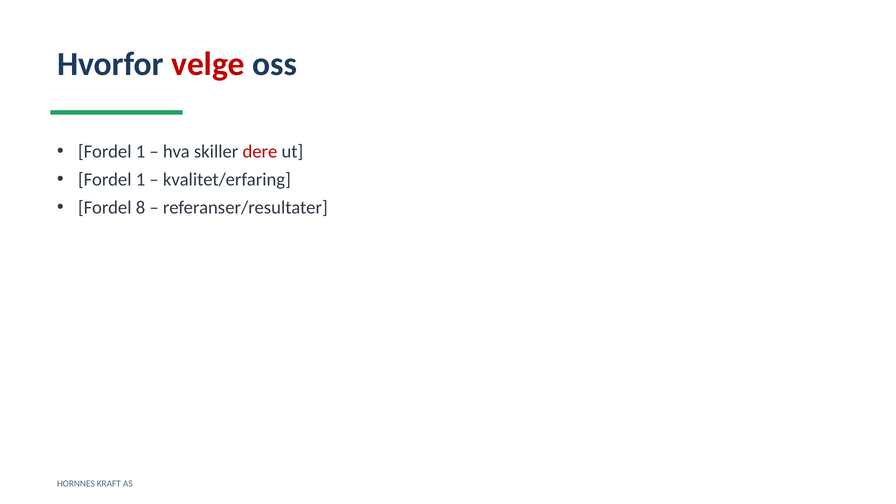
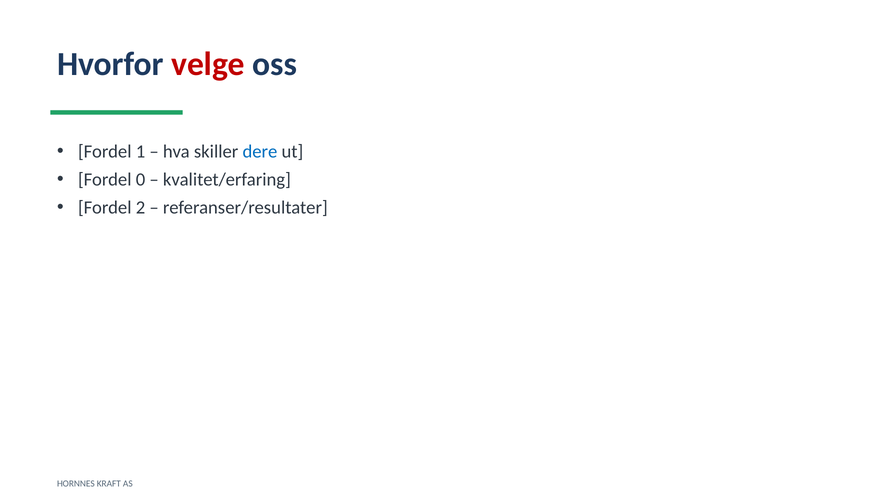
dere colour: red -> blue
1 at (141, 180): 1 -> 0
8: 8 -> 2
